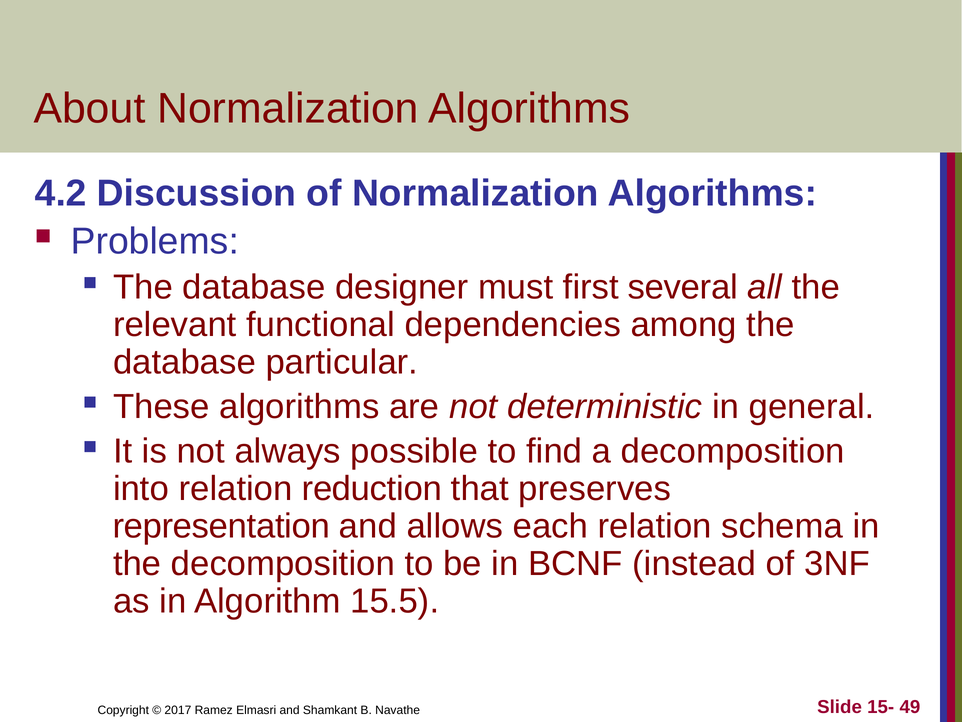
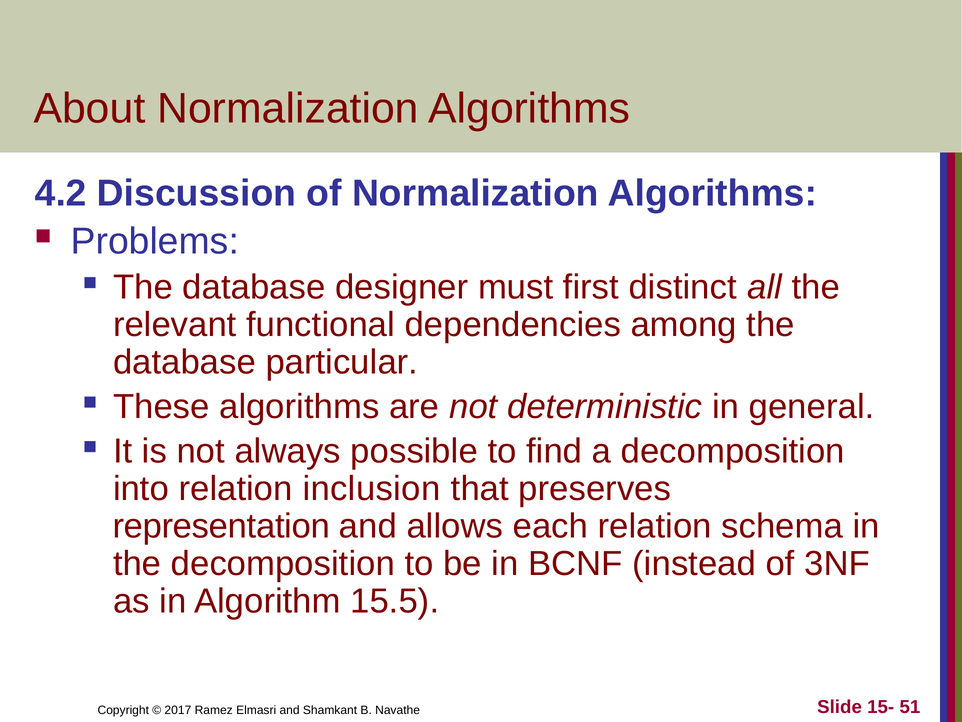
several: several -> distinct
reduction: reduction -> inclusion
49: 49 -> 51
